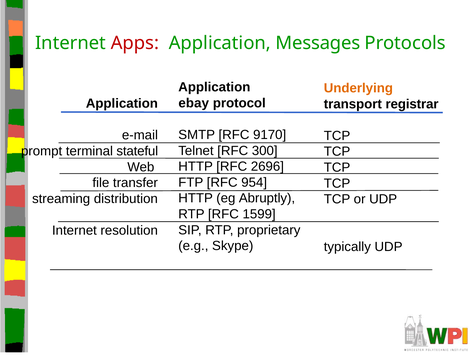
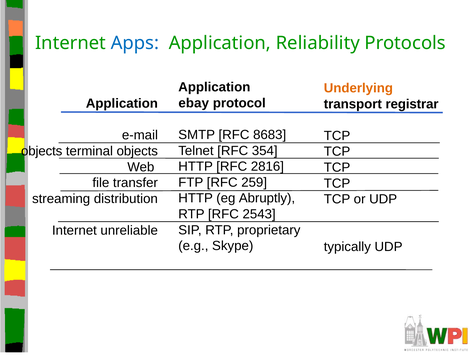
Apps colour: red -> blue
Messages: Messages -> Reliability
9170: 9170 -> 8683
300: 300 -> 354
prompt at (42, 151): prompt -> objects
terminal stateful: stateful -> objects
2696: 2696 -> 2816
954: 954 -> 259
1599: 1599 -> 2543
resolution: resolution -> unreliable
